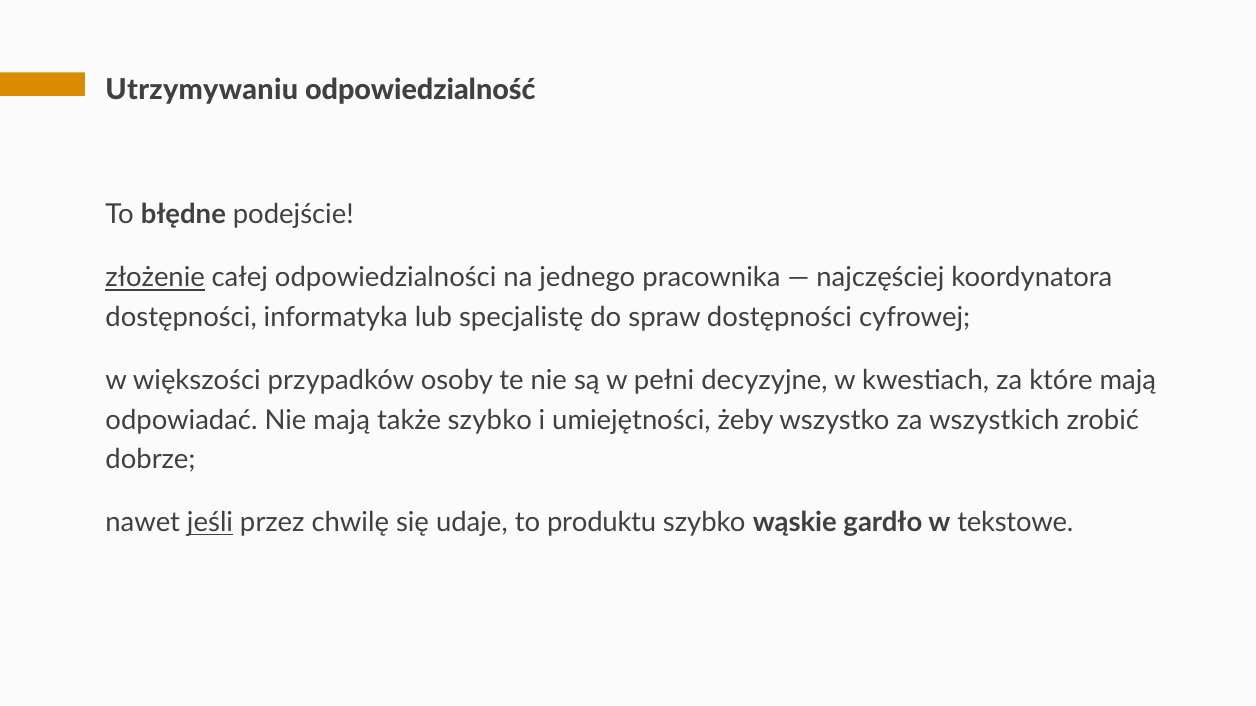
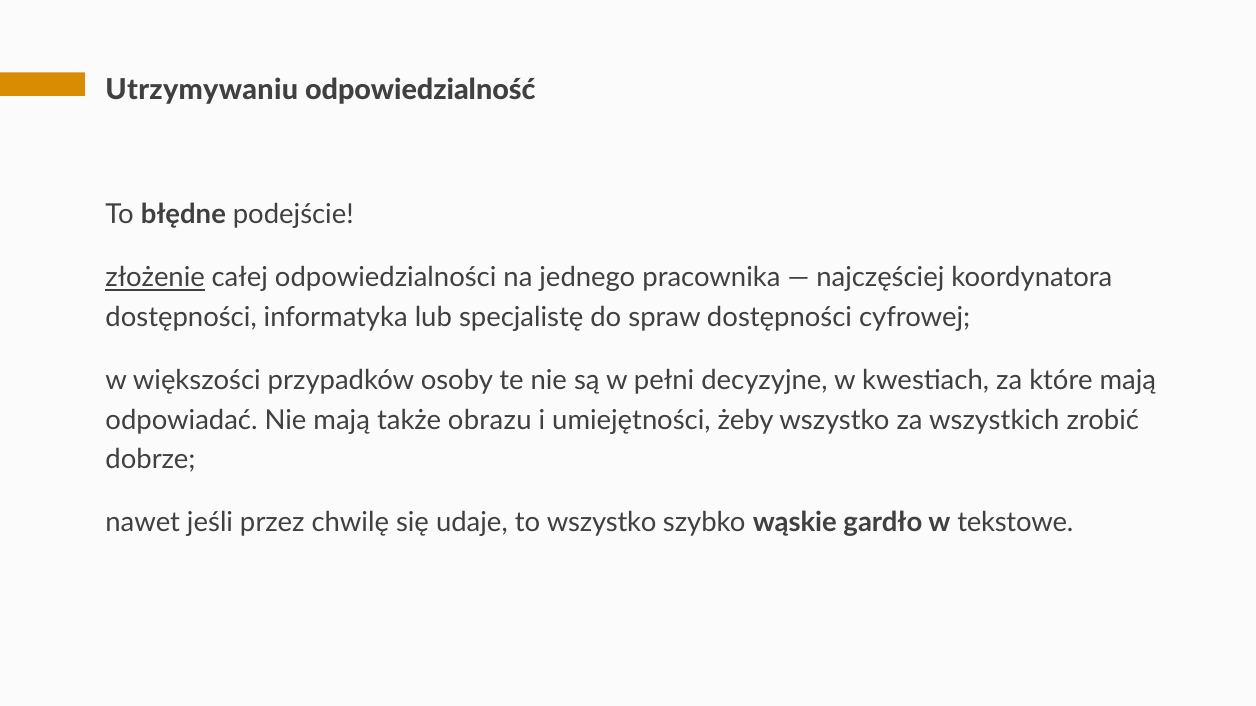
także szybko: szybko -> obrazu
jeśli underline: present -> none
to produktu: produktu -> wszystko
